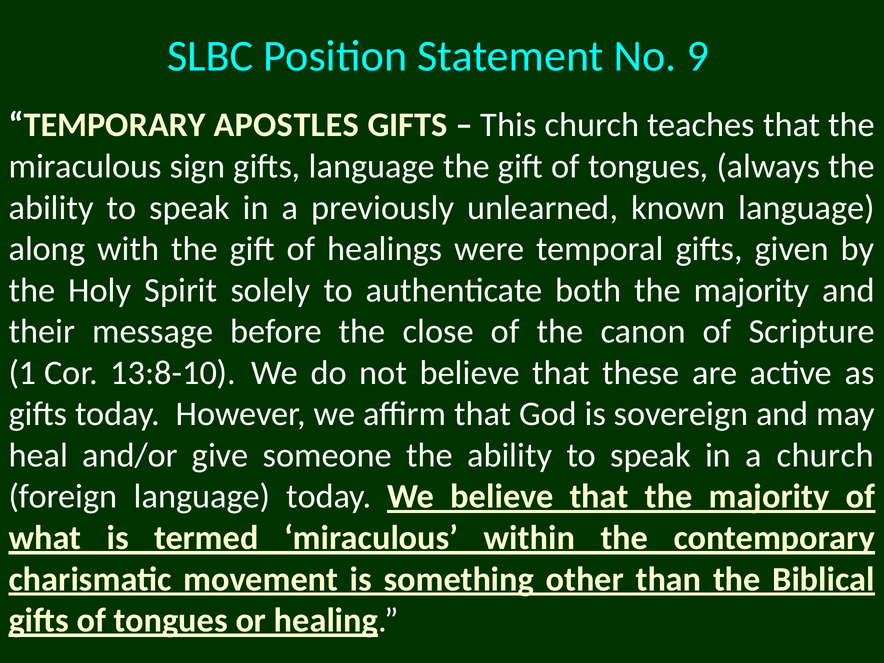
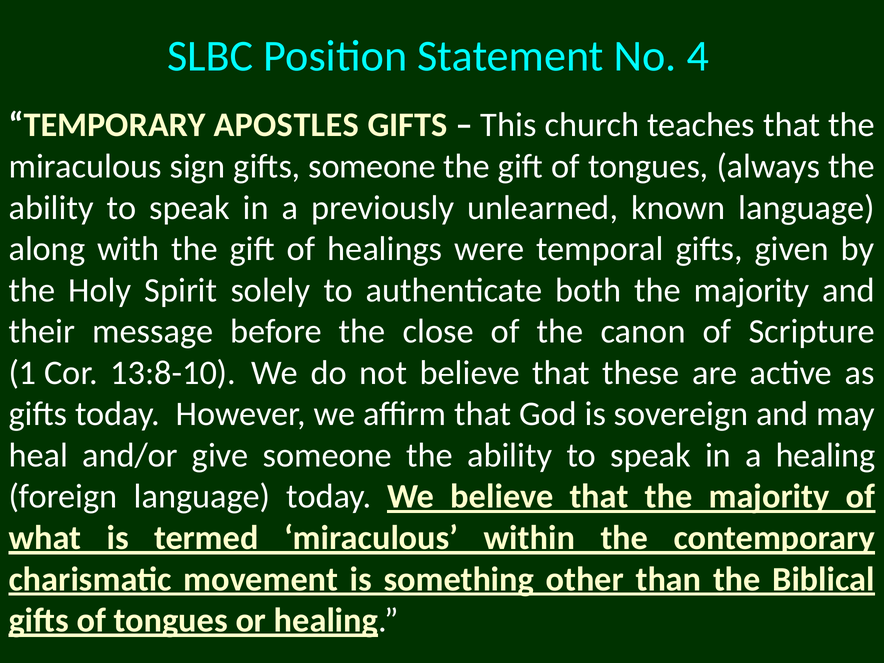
9: 9 -> 4
gifts language: language -> someone
a church: church -> healing
